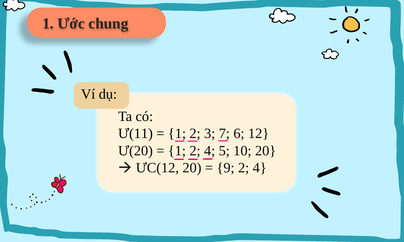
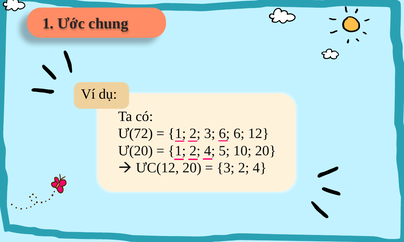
Ư(11: Ư(11 -> Ư(72
3 7: 7 -> 6
9 at (226, 168): 9 -> 3
